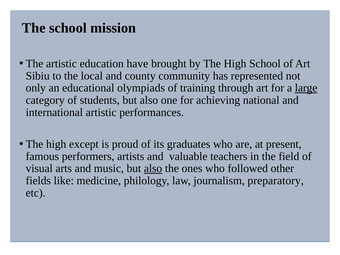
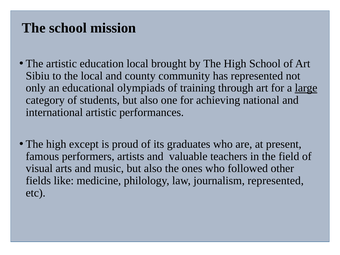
education have: have -> local
also at (153, 169) underline: present -> none
journalism preparatory: preparatory -> represented
